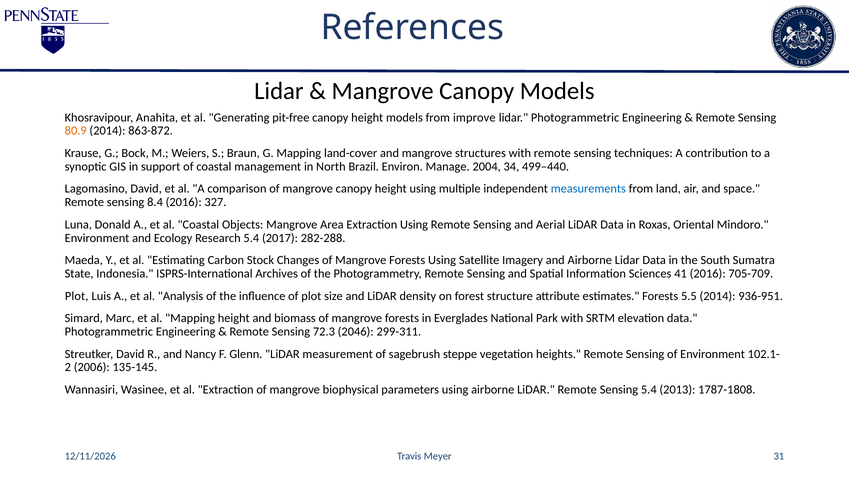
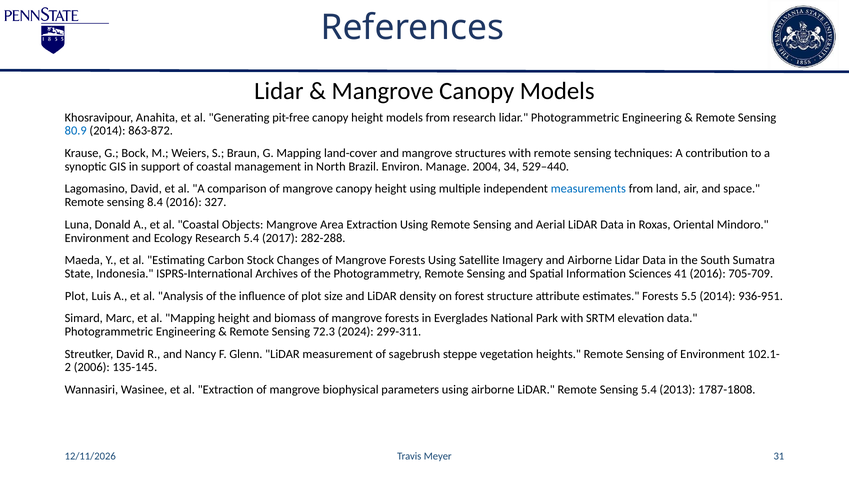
from improve: improve -> research
80.9 colour: orange -> blue
499–440: 499–440 -> 529–440
2046: 2046 -> 2024
